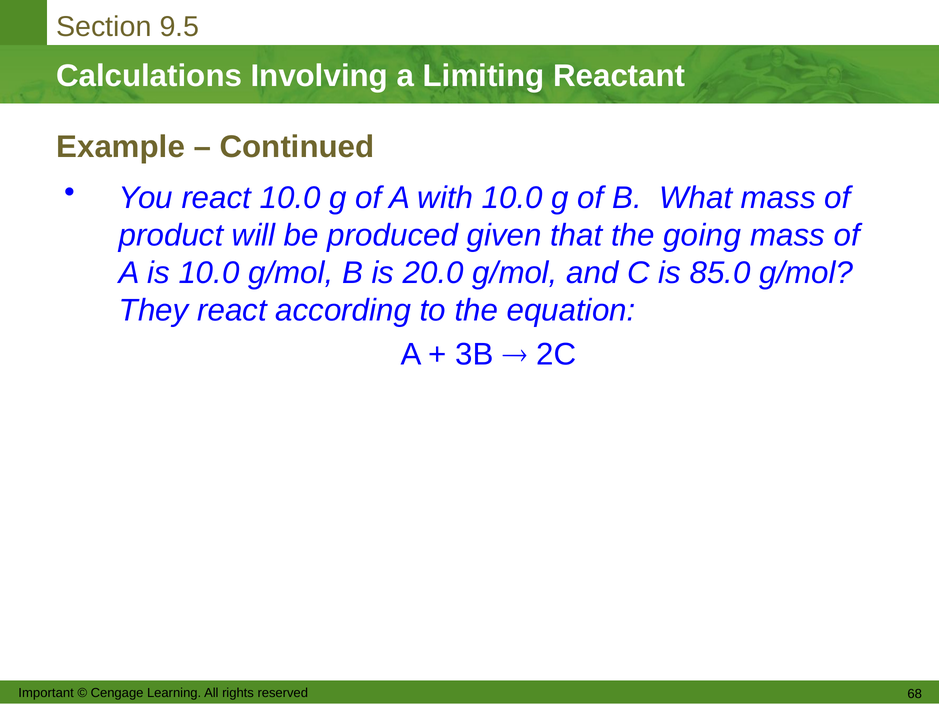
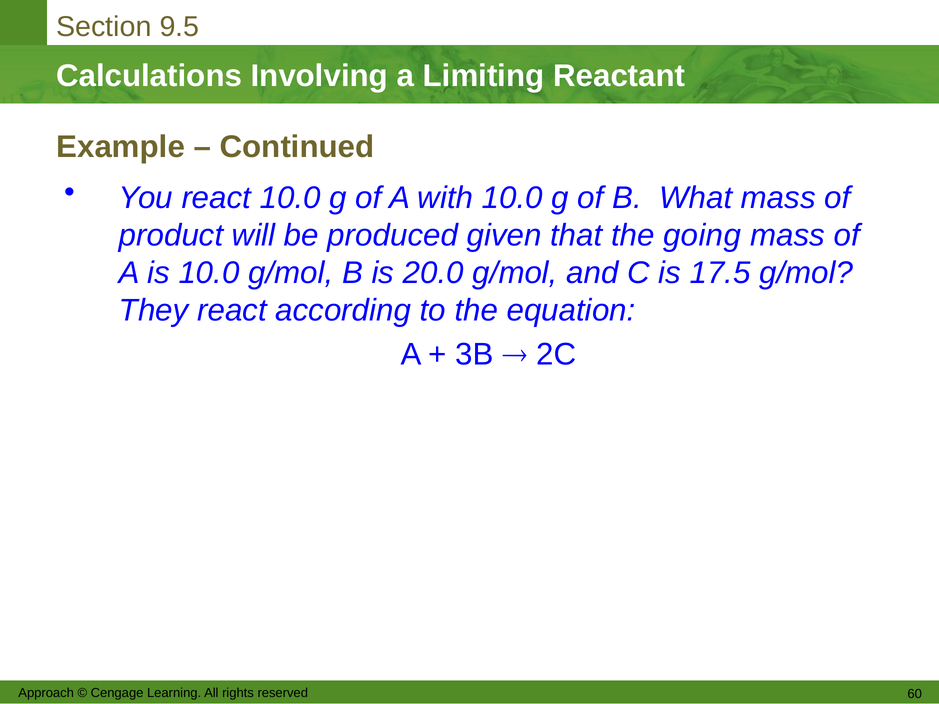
85.0: 85.0 -> 17.5
Important: Important -> Approach
68: 68 -> 60
